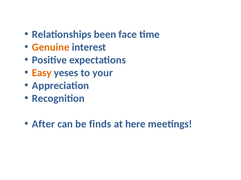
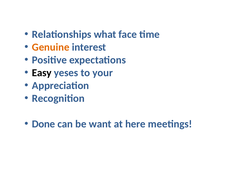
been: been -> what
Easy colour: orange -> black
After: After -> Done
finds: finds -> want
